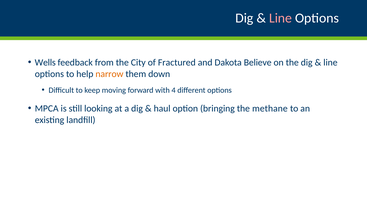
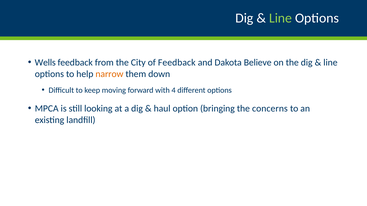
Line at (281, 18) colour: pink -> light green
of Fractured: Fractured -> Feedback
methane: methane -> concerns
